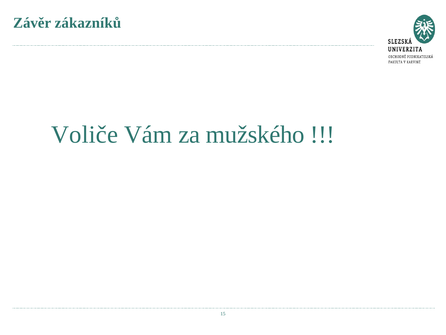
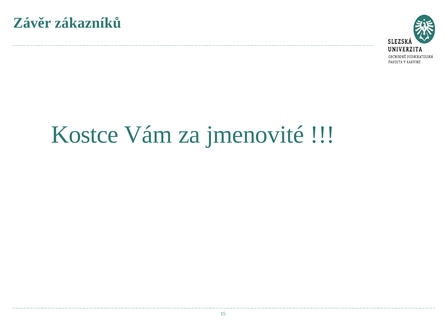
Voliče: Voliče -> Kostce
mužského: mužského -> jmenovité
